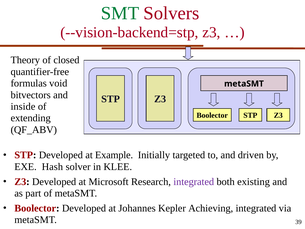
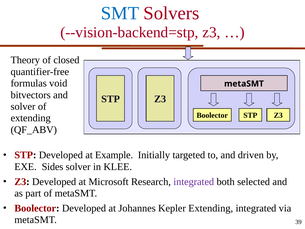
SMT colour: green -> blue
inside at (23, 106): inside -> solver
Hash: Hash -> Sides
existing: existing -> selected
Kepler Achieving: Achieving -> Extending
